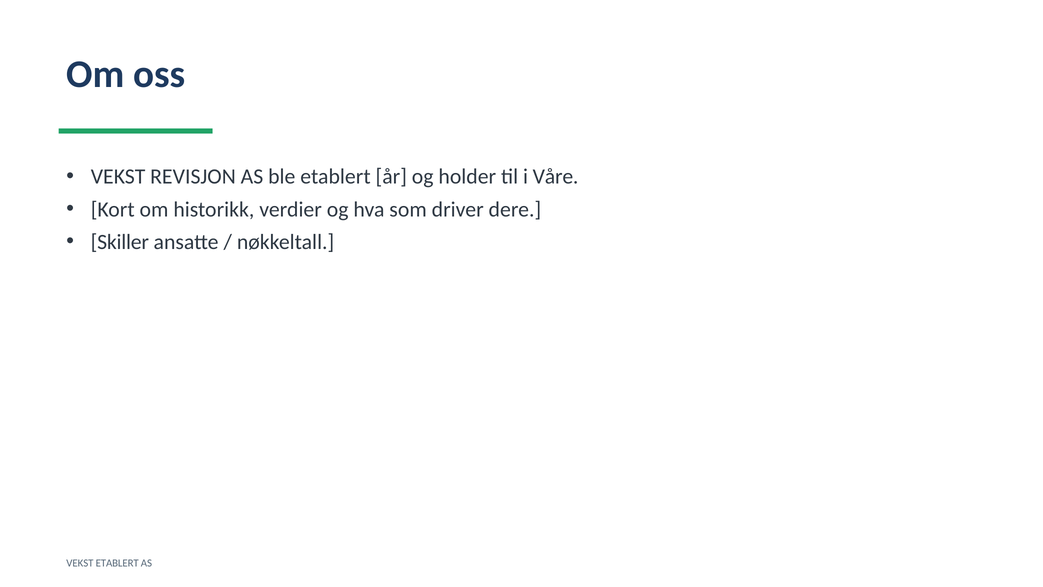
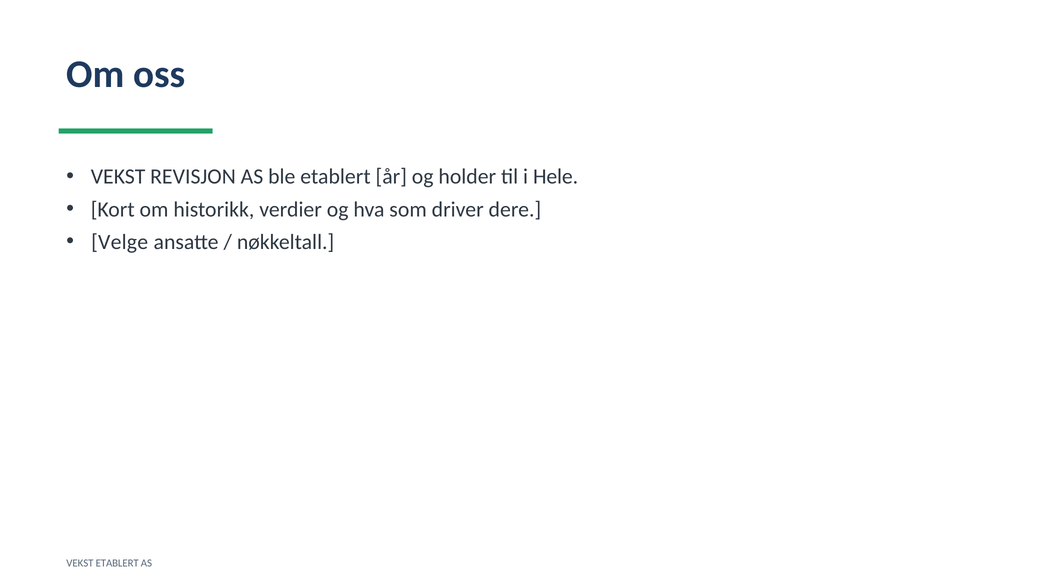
Våre: Våre -> Hele
Skiller: Skiller -> Velge
